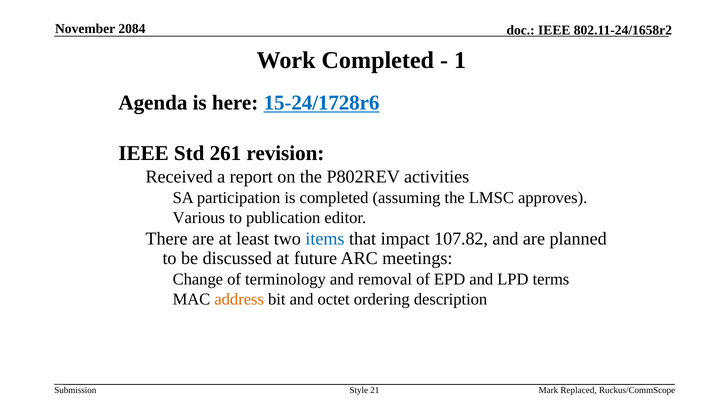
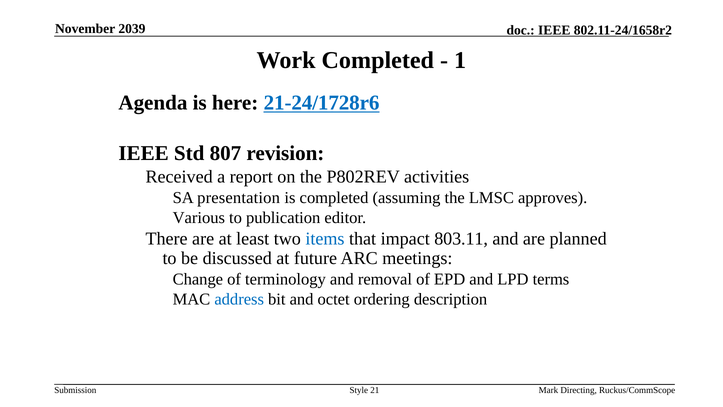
2084: 2084 -> 2039
15-24/1728r6: 15-24/1728r6 -> 21-24/1728r6
261: 261 -> 807
participation: participation -> presentation
107.82: 107.82 -> 803.11
address colour: orange -> blue
Replaced: Replaced -> Directing
